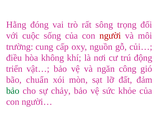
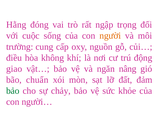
sông: sông -> ngập
người colour: red -> orange
triển: triển -> giao
công: công -> nâng
